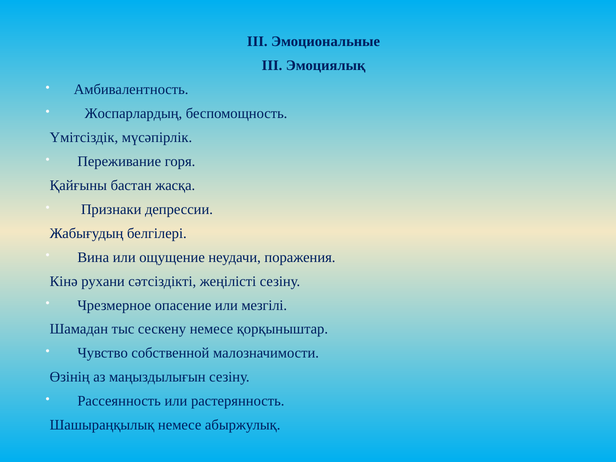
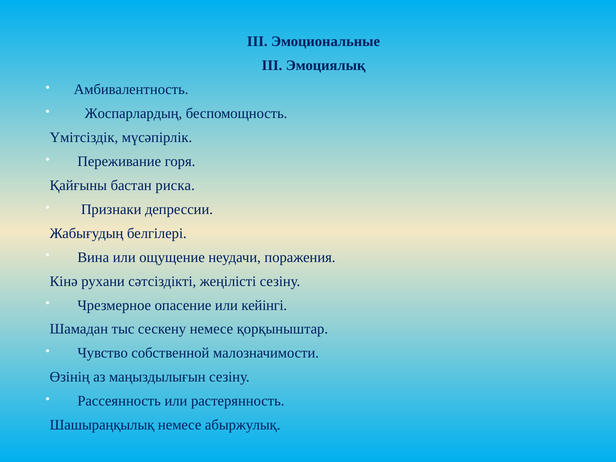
жасқа: жасқа -> риска
мезгілі: мезгілі -> кейінгі
